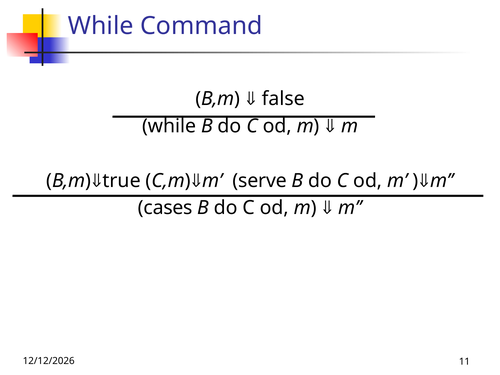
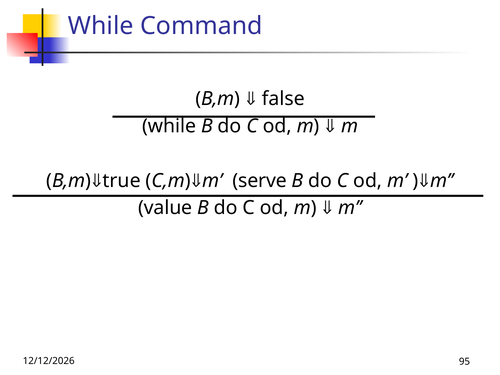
cases: cases -> value
11: 11 -> 95
